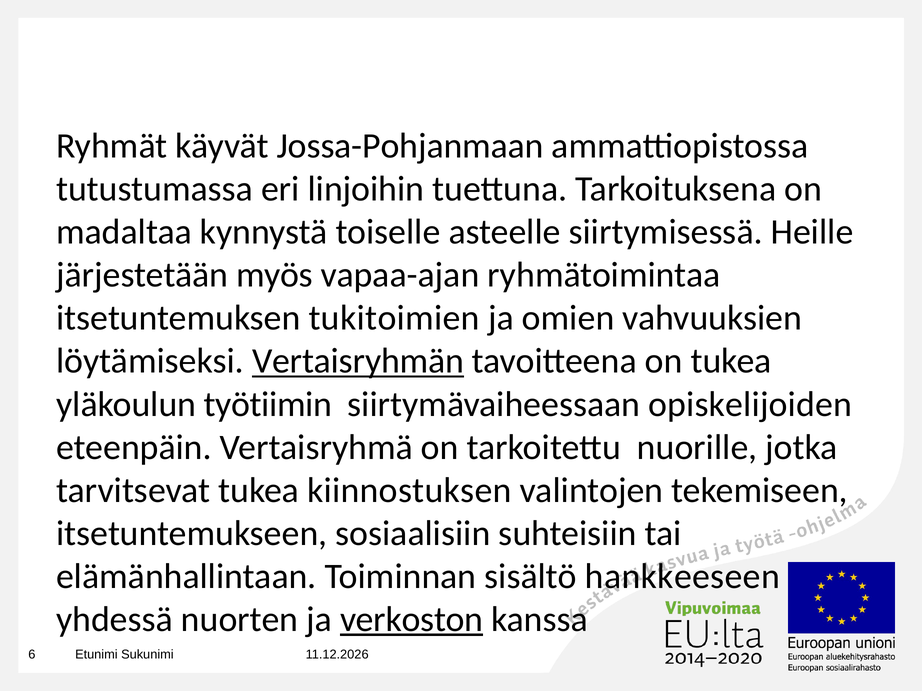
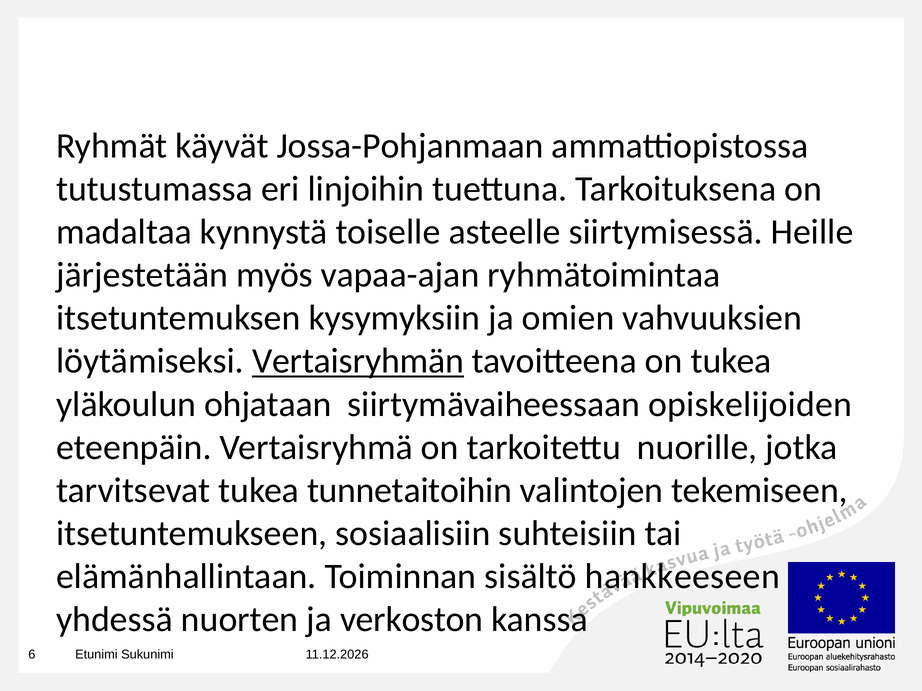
tukitoimien: tukitoimien -> kysymyksiin
työtiimin: työtiimin -> ohjataan
kiinnostuksen: kiinnostuksen -> tunnetaitoihin
verkoston underline: present -> none
